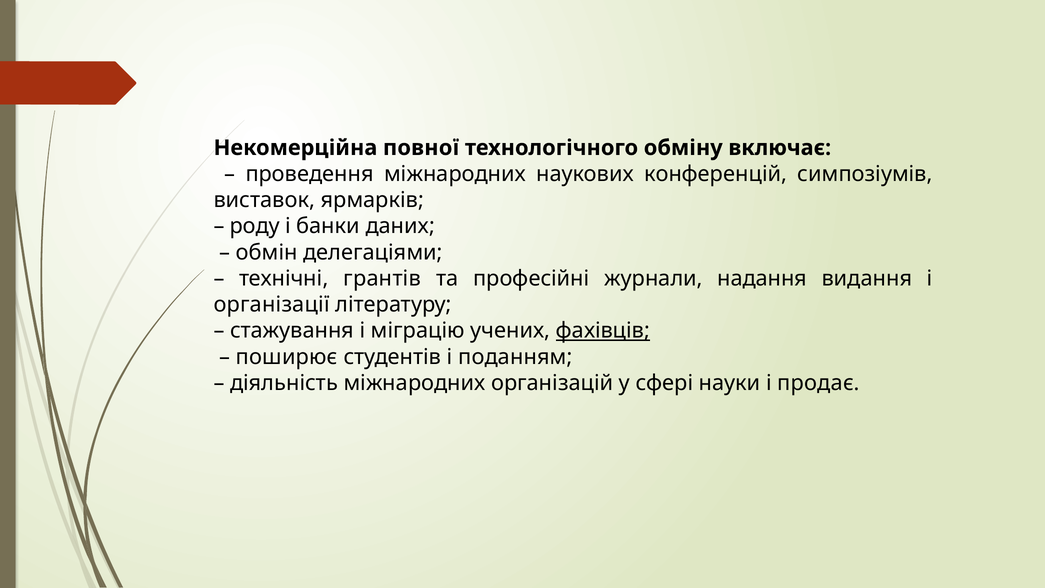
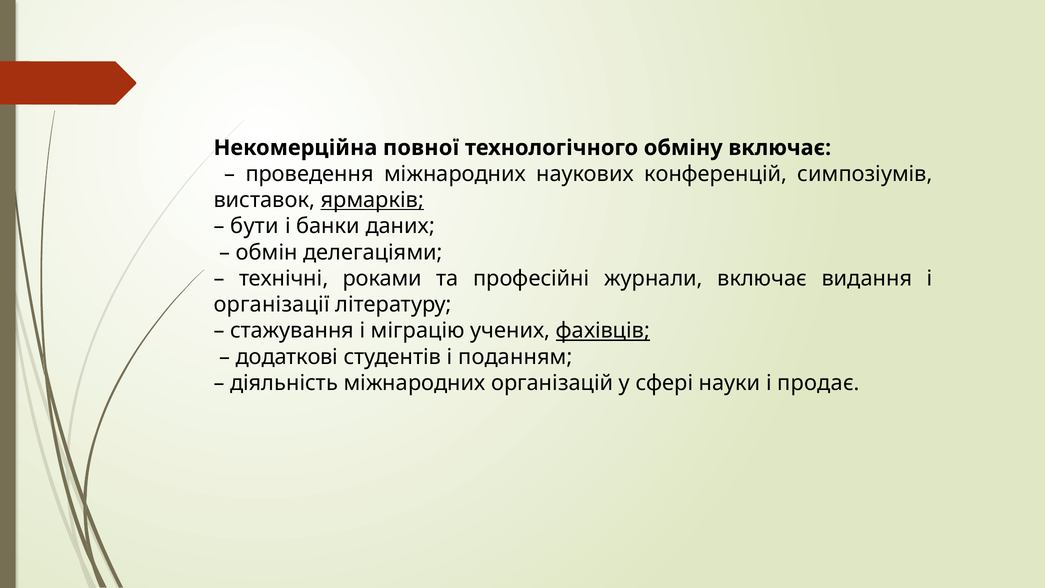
ярмарків underline: none -> present
роду: роду -> бути
грантів: грантів -> роками
журнали надання: надання -> включає
поширює: поширює -> додаткові
